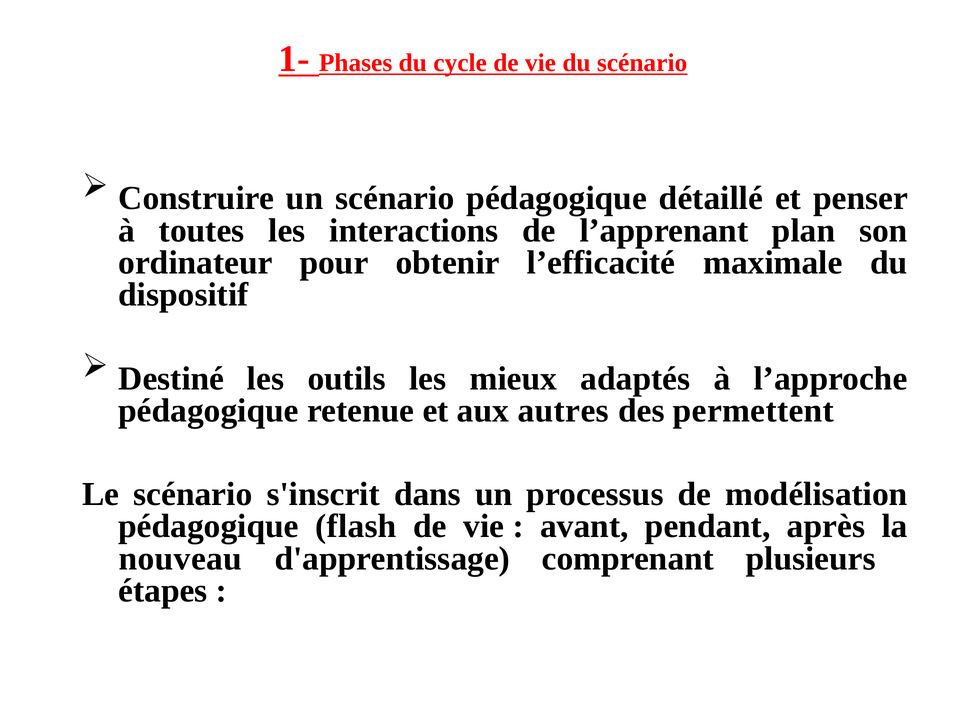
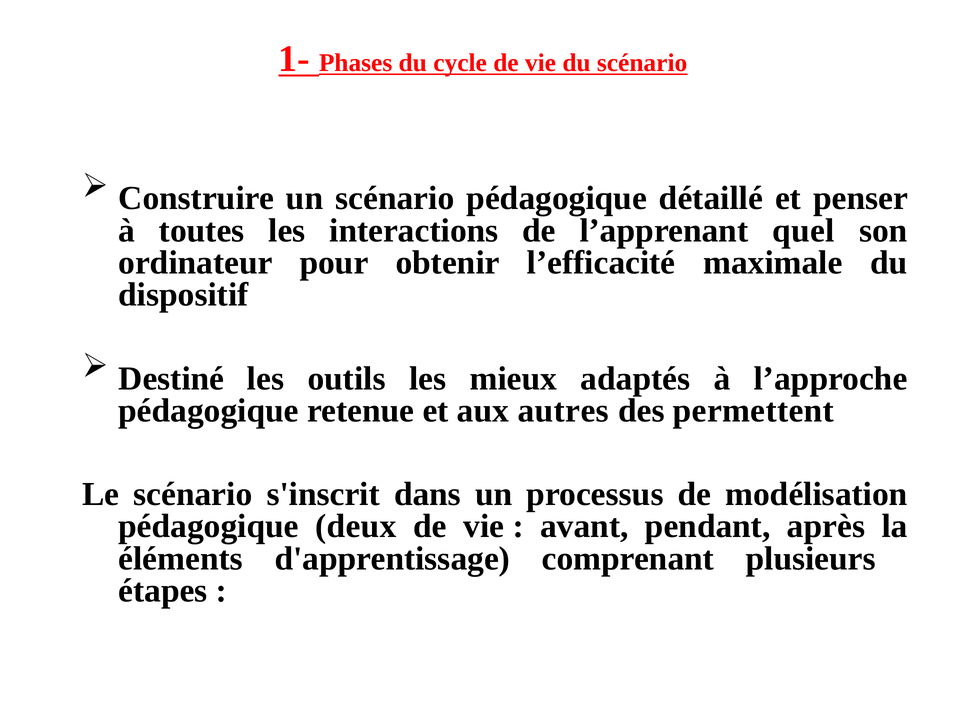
plan: plan -> quel
flash: flash -> deux
nouveau: nouveau -> éléments
